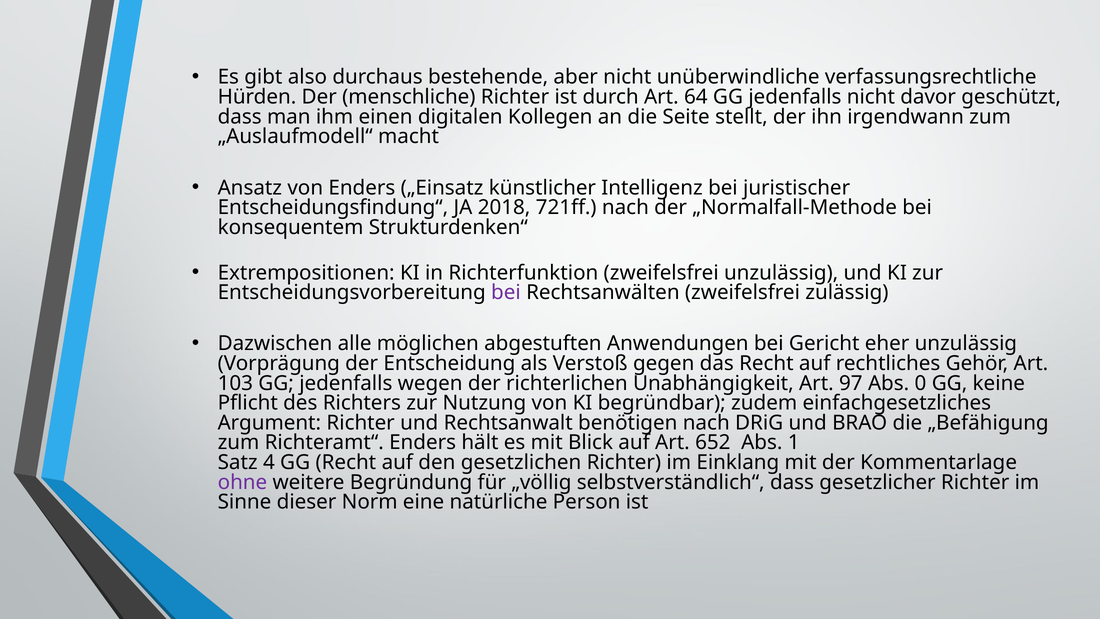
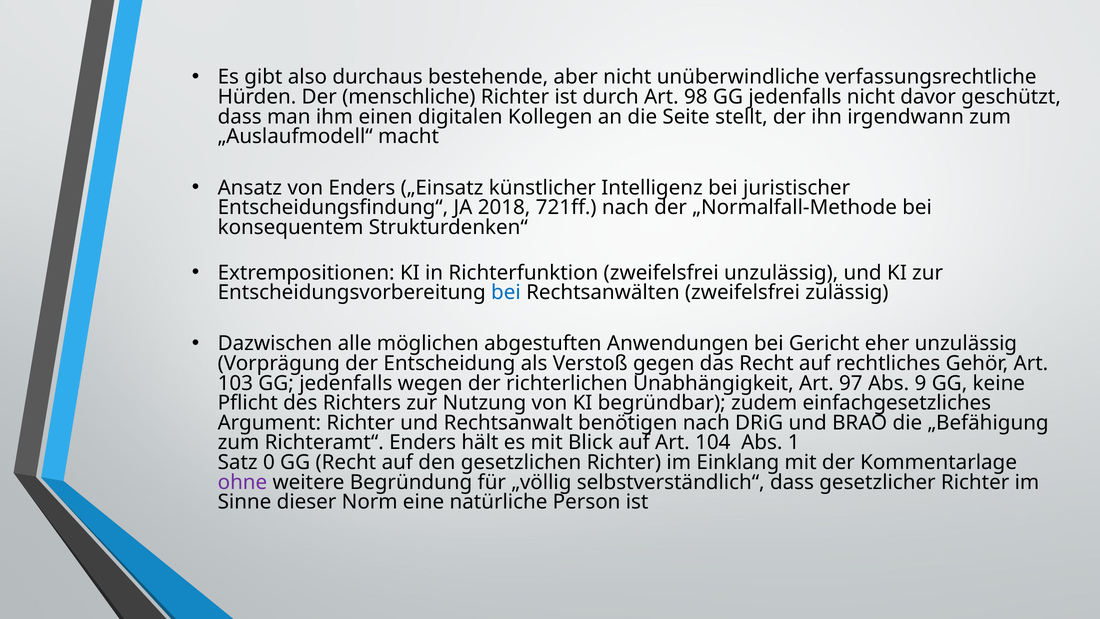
64: 64 -> 98
bei at (506, 292) colour: purple -> blue
0: 0 -> 9
652: 652 -> 104
4: 4 -> 0
